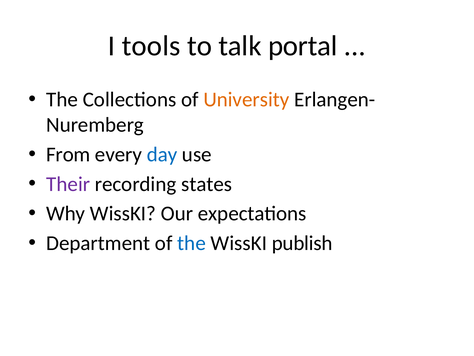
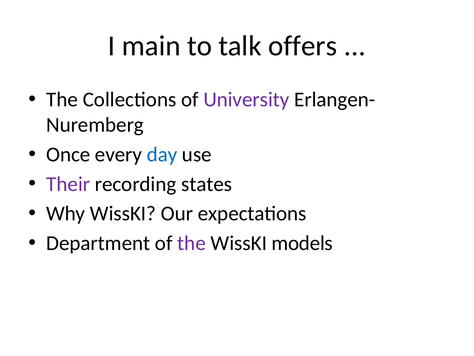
tools: tools -> main
portal: portal -> offers
University colour: orange -> purple
From: From -> Once
the at (192, 243) colour: blue -> purple
publish: publish -> models
